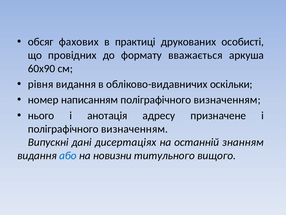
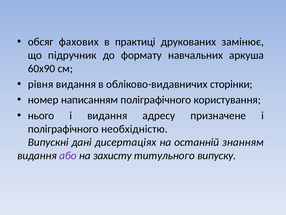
особисті: особисті -> замінює
провідних: провідних -> підручник
вважається: вважається -> навчальних
оскільки: оскільки -> сторінки
визначенням at (227, 100): визначенням -> користування
і анотація: анотація -> видання
визначенням at (134, 129): визначенням -> необхідністю
або colour: blue -> purple
новизни: новизни -> захисту
вищого: вищого -> випуску
